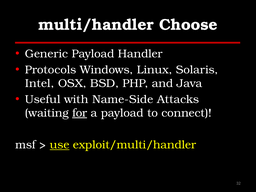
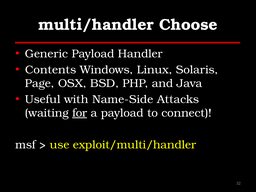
Protocols: Protocols -> Contents
Intel: Intel -> Page
use underline: present -> none
